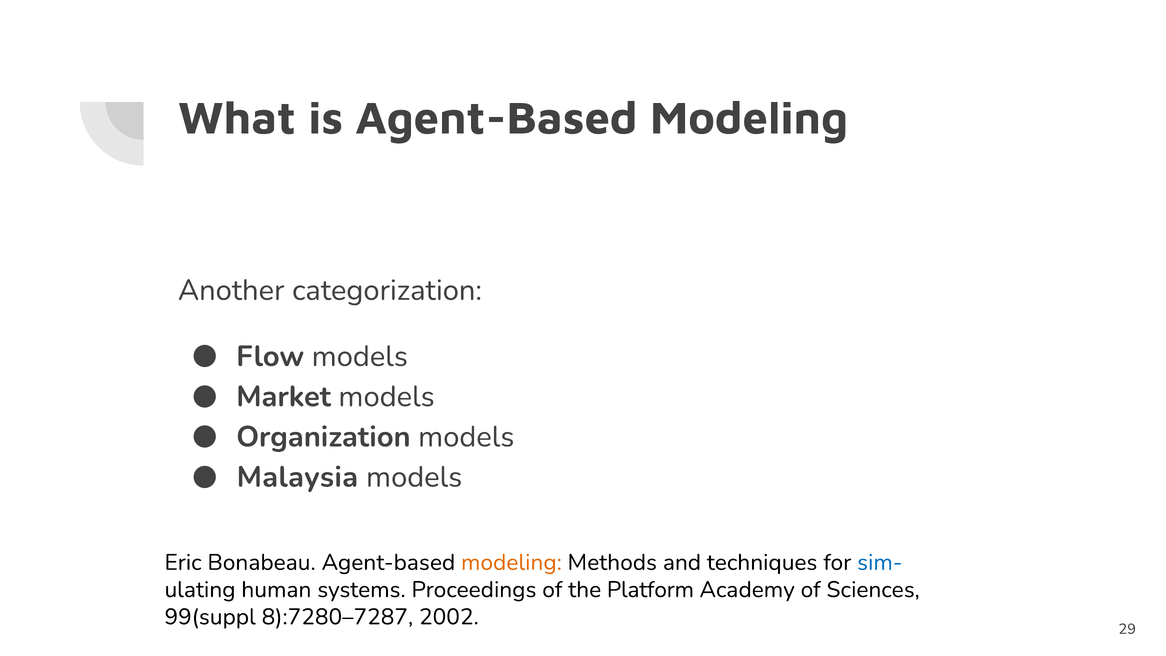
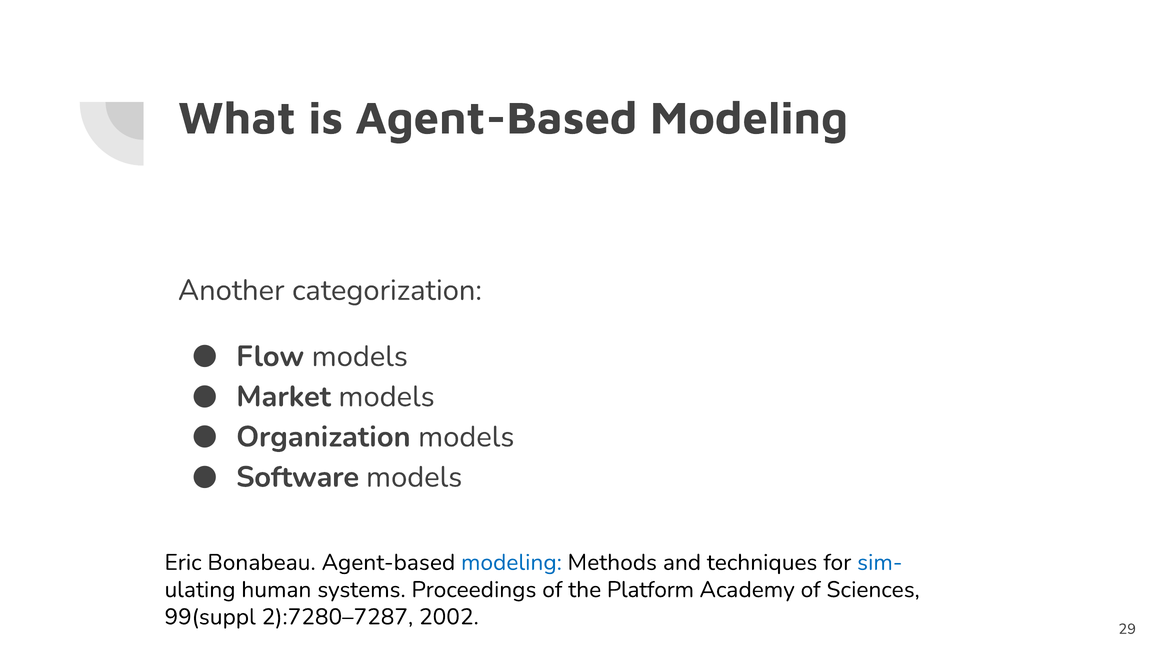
Malaysia: Malaysia -> Software
modeling at (511, 562) colour: orange -> blue
8):7280–7287: 8):7280–7287 -> 2):7280–7287
